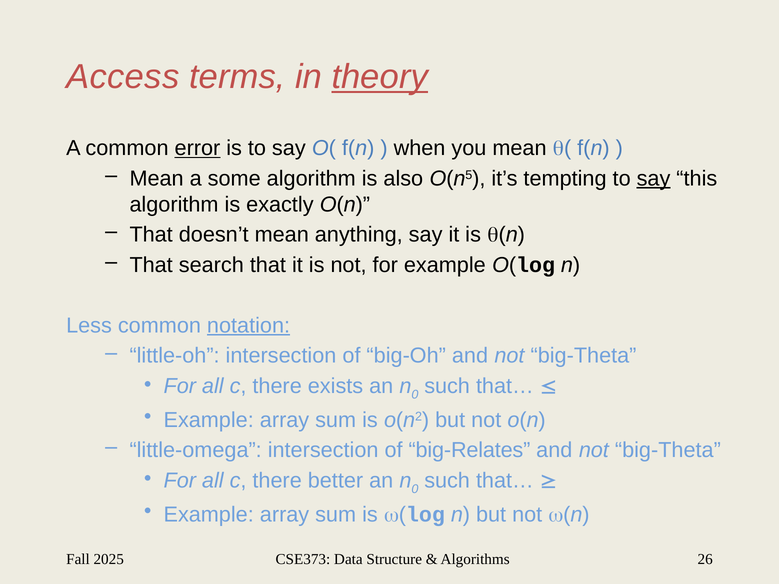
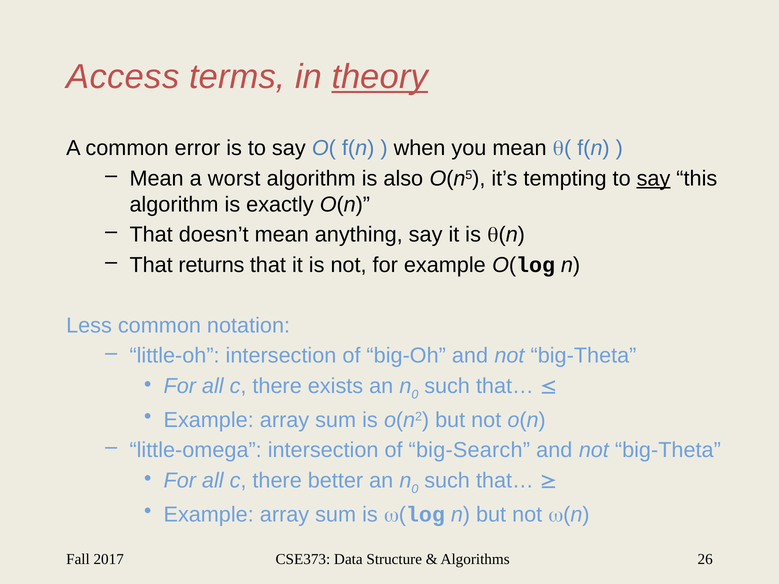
error underline: present -> none
some: some -> worst
search: search -> returns
notation underline: present -> none
big-Relates: big-Relates -> big-Search
2025: 2025 -> 2017
